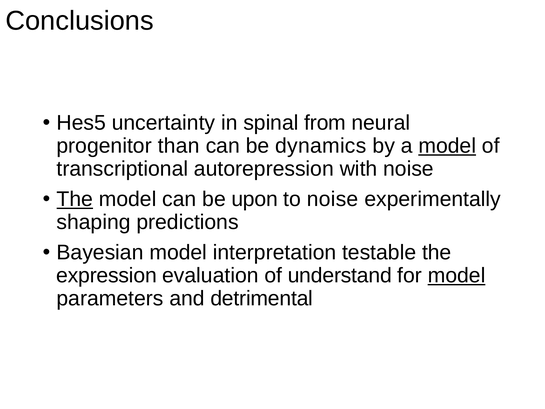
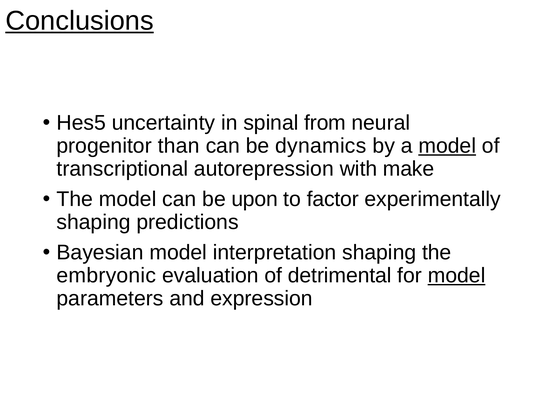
Conclusions underline: none -> present
with noise: noise -> make
The at (75, 199) underline: present -> none
to noise: noise -> factor
interpretation testable: testable -> shaping
expression: expression -> embryonic
understand: understand -> detrimental
detrimental: detrimental -> expression
